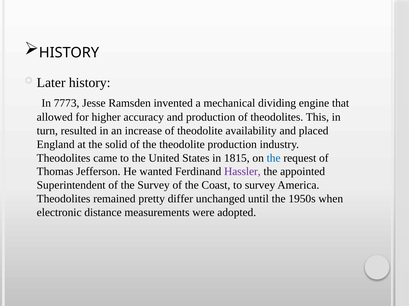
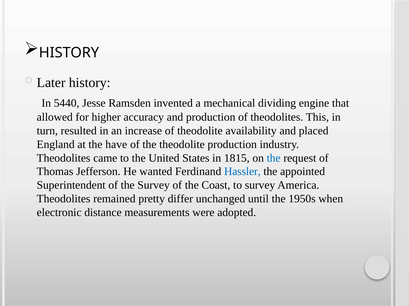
7773: 7773 -> 5440
solid: solid -> have
Hassler colour: purple -> blue
